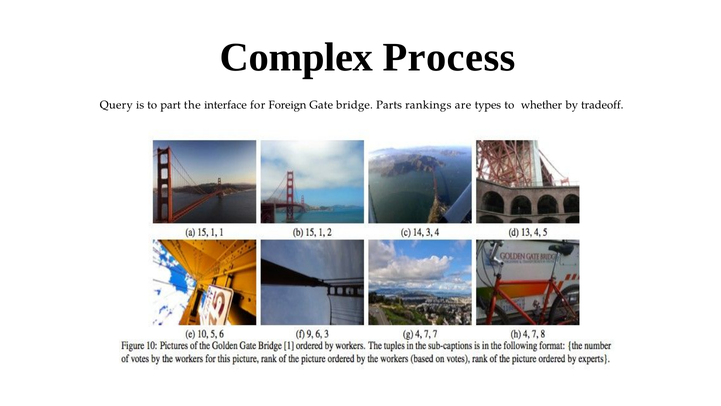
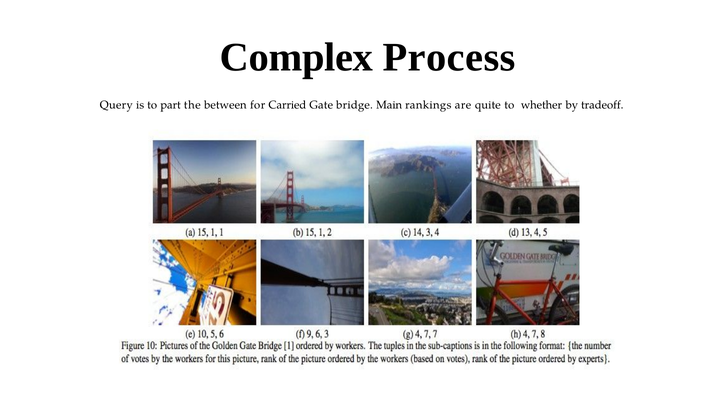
interface: interface -> between
Foreign: Foreign -> Carried
Parts: Parts -> Main
types: types -> quite
